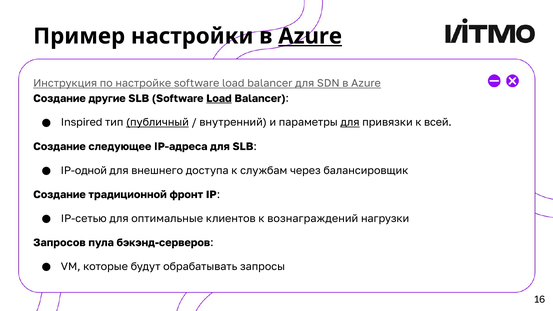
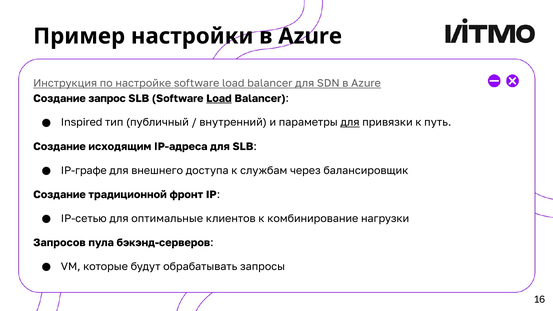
Azure at (310, 36) underline: present -> none
другие: другие -> запрос
публичный underline: present -> none
всей: всей -> путь
следующее: следующее -> исходящим
IP-одной: IP-одной -> IP-графе
вознаграждений: вознаграждений -> комбинирование
